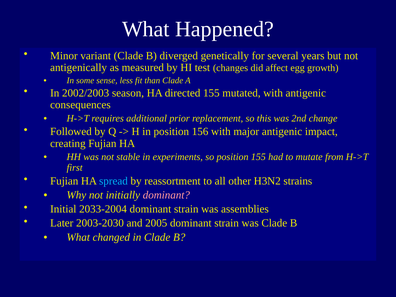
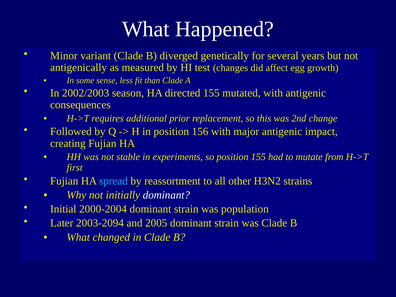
dominant at (166, 195) colour: pink -> white
2033-2004: 2033-2004 -> 2000-2004
assemblies: assemblies -> population
2003-2030: 2003-2030 -> 2003-2094
